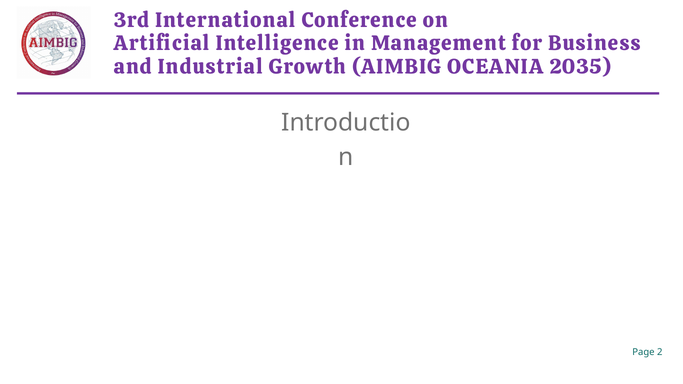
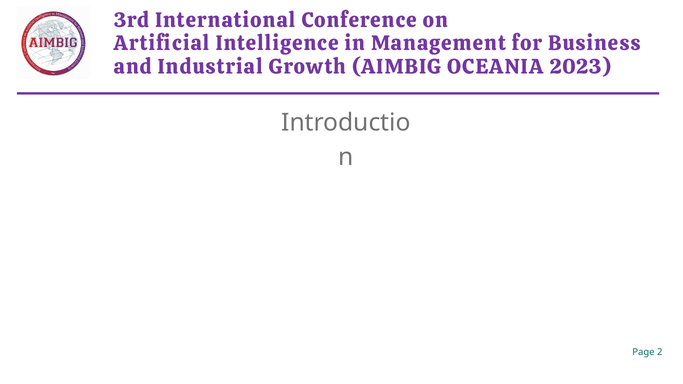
2035: 2035 -> 2023
